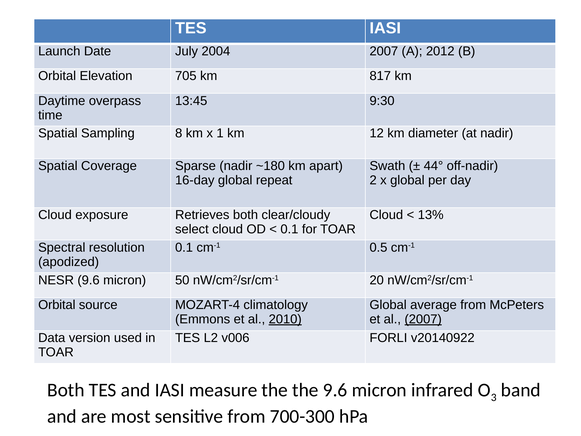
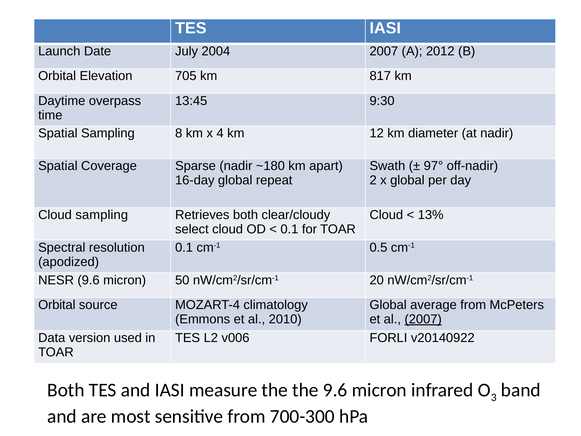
1: 1 -> 4
44°: 44° -> 97°
Cloud exposure: exposure -> sampling
2010 underline: present -> none
